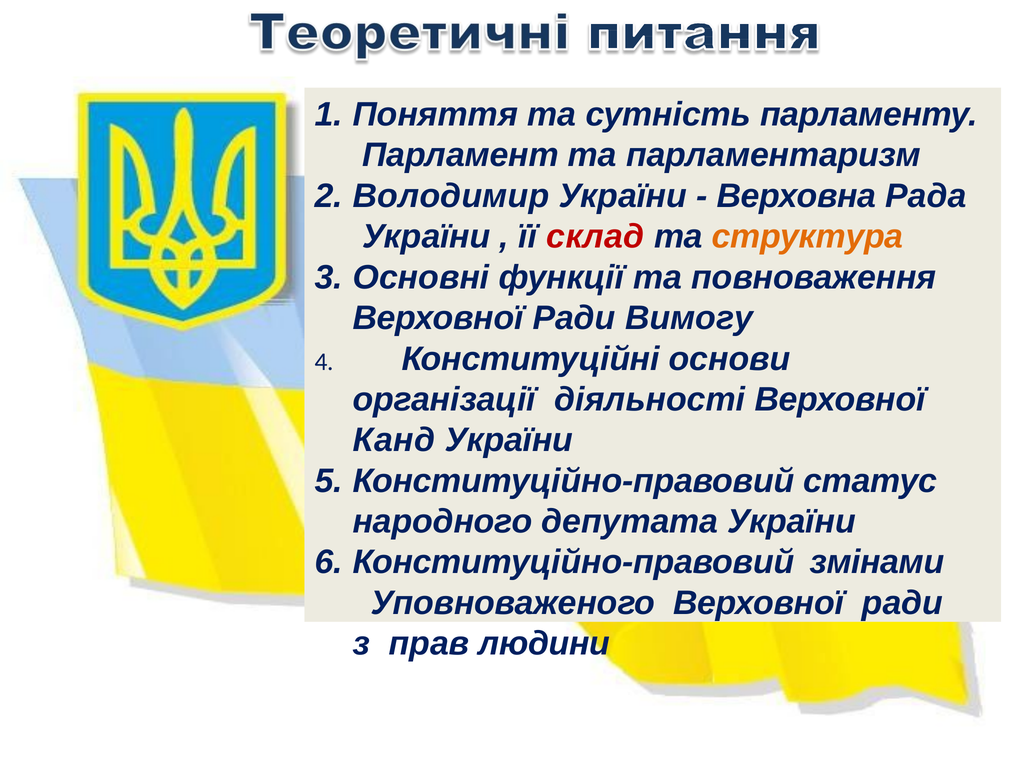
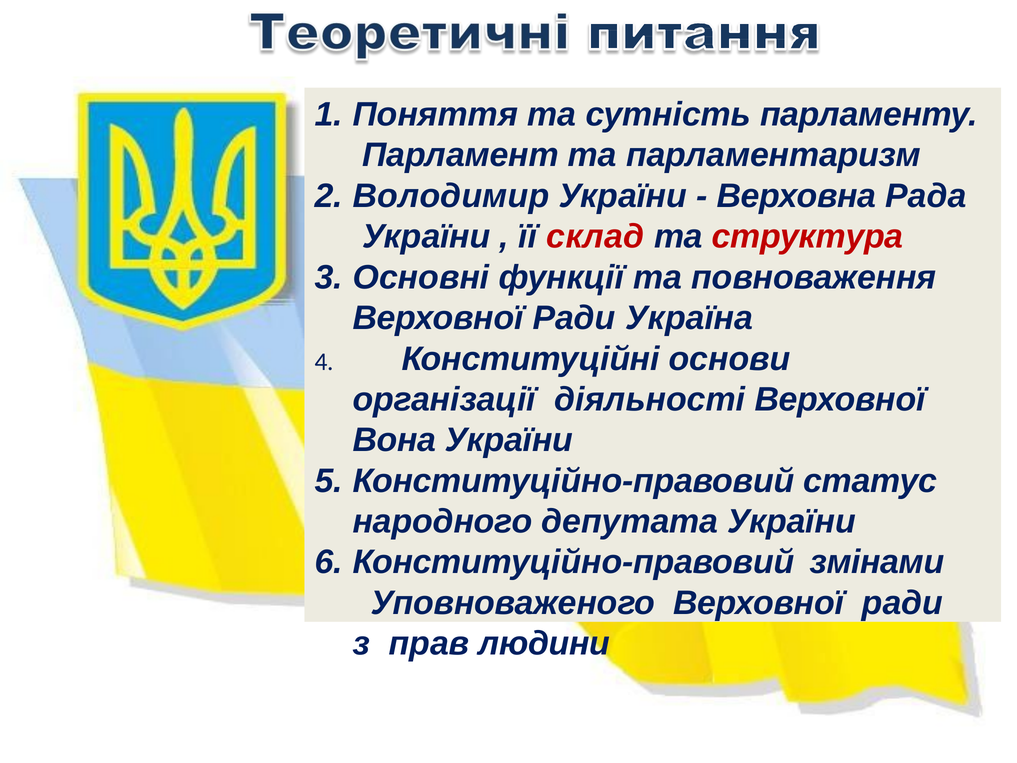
структура colour: orange -> red
Вимогу: Вимогу -> Україна
Канд: Канд -> Вона
